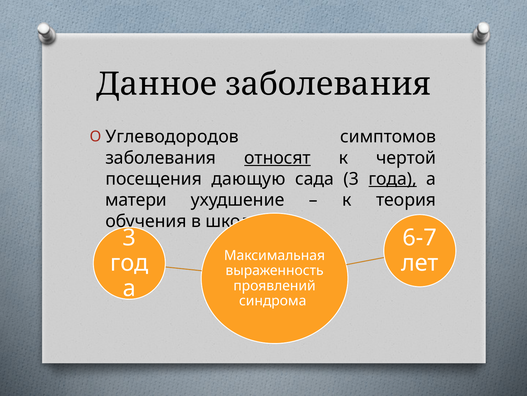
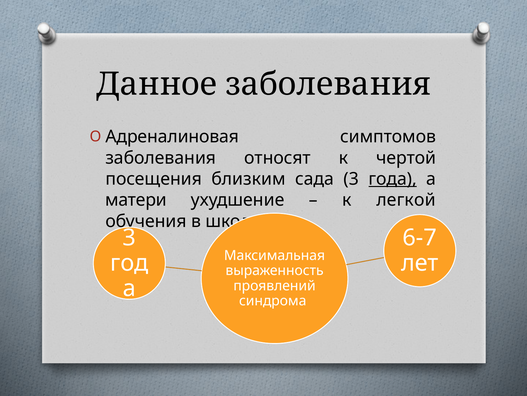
Углеводородов: Углеводородов -> Адреналиновая
относят underline: present -> none
дающую: дающую -> близким
теория: теория -> легкой
